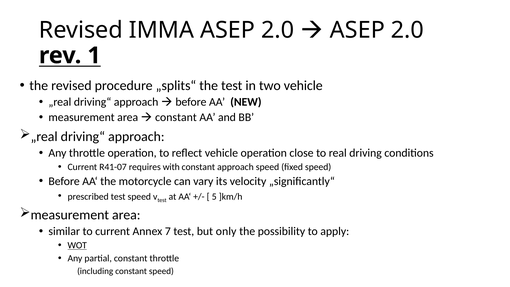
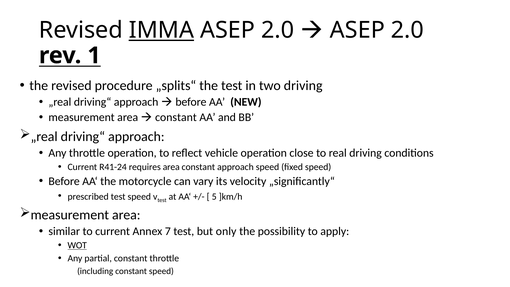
IMMA underline: none -> present
two vehicle: vehicle -> driving
R41-07: R41-07 -> R41-24
requires with: with -> area
